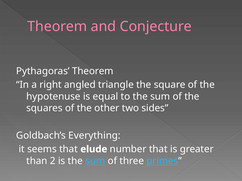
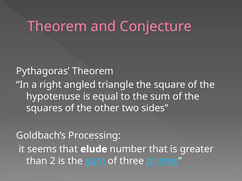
Everything: Everything -> Processing
